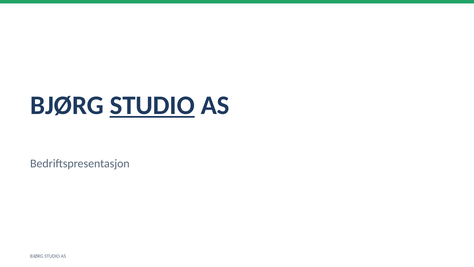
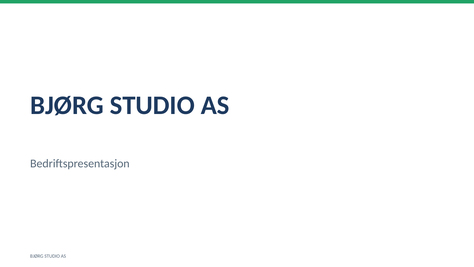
STUDIO at (152, 105) underline: present -> none
